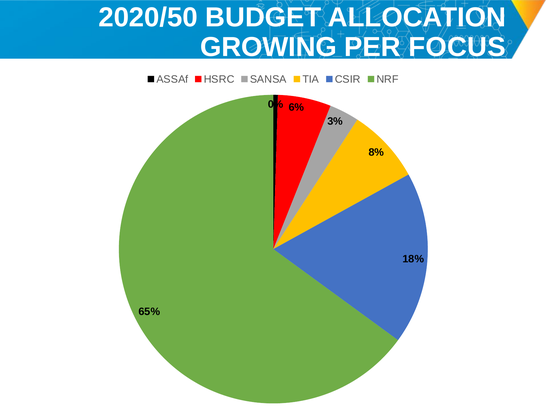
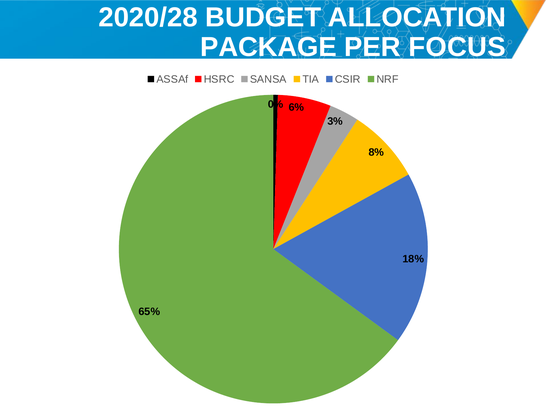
2020/50: 2020/50 -> 2020/28
GROWING: GROWING -> PACKAGE
